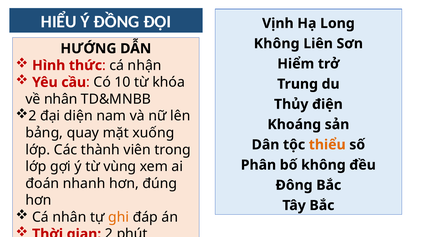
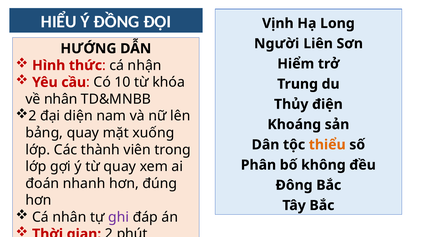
Không at (277, 44): Không -> Người
từ vùng: vùng -> quay
ghi colour: orange -> purple
